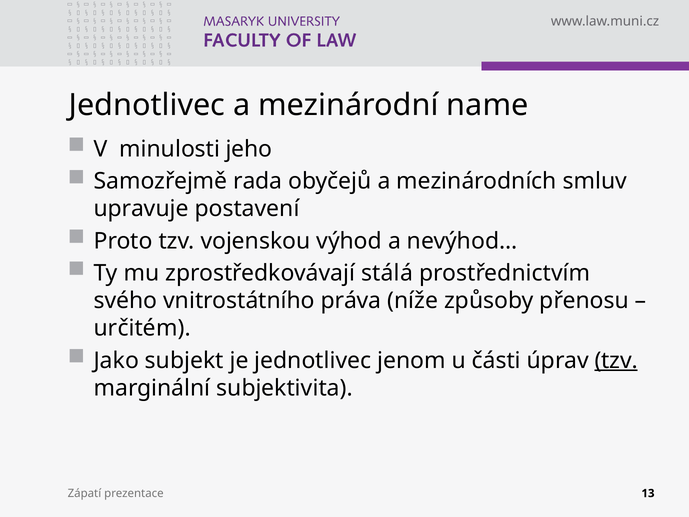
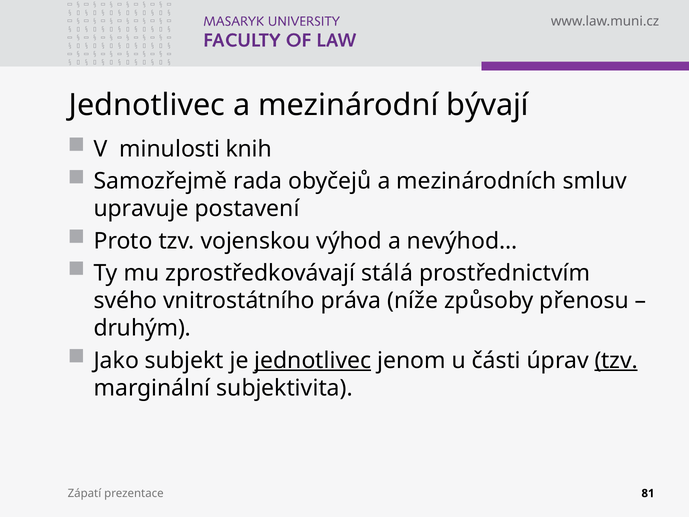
name: name -> bývají
jeho: jeho -> knih
určitém: určitém -> druhým
jednotlivec at (313, 360) underline: none -> present
13: 13 -> 81
